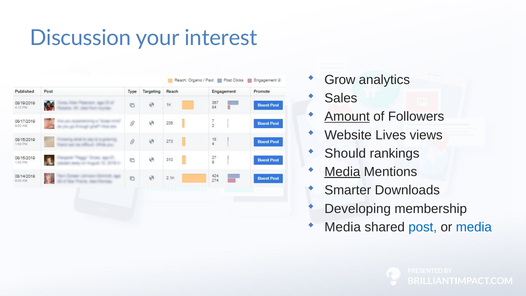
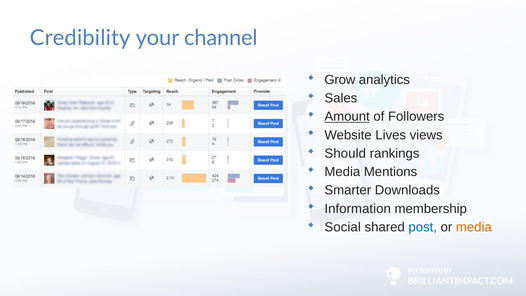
Discussion: Discussion -> Credibility
interest: interest -> channel
Media at (342, 172) underline: present -> none
Developing: Developing -> Information
Media at (343, 227): Media -> Social
media at (474, 227) colour: blue -> orange
